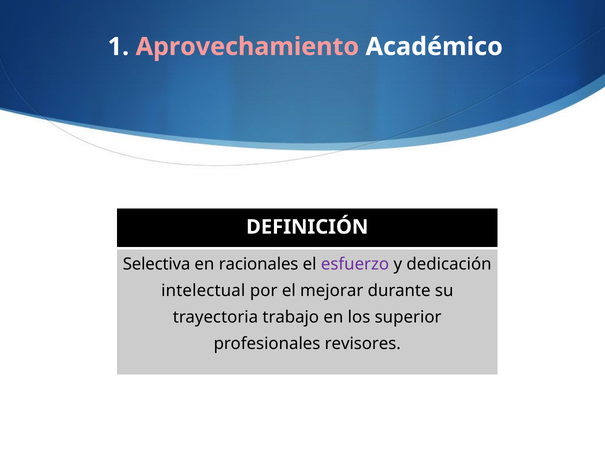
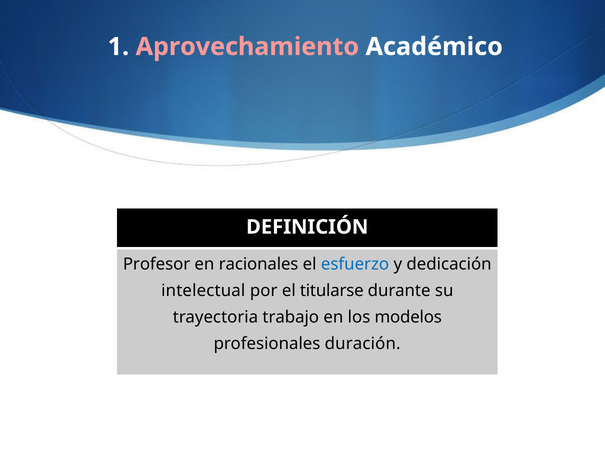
Selectiva: Selectiva -> Profesor
esfuerzo colour: purple -> blue
mejorar: mejorar -> titularse
superior: superior -> modelos
revisores: revisores -> duración
